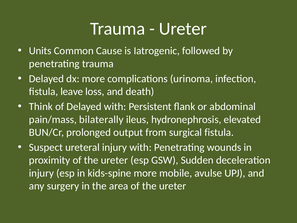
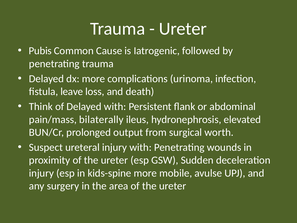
Units: Units -> Pubis
surgical fistula: fistula -> worth
